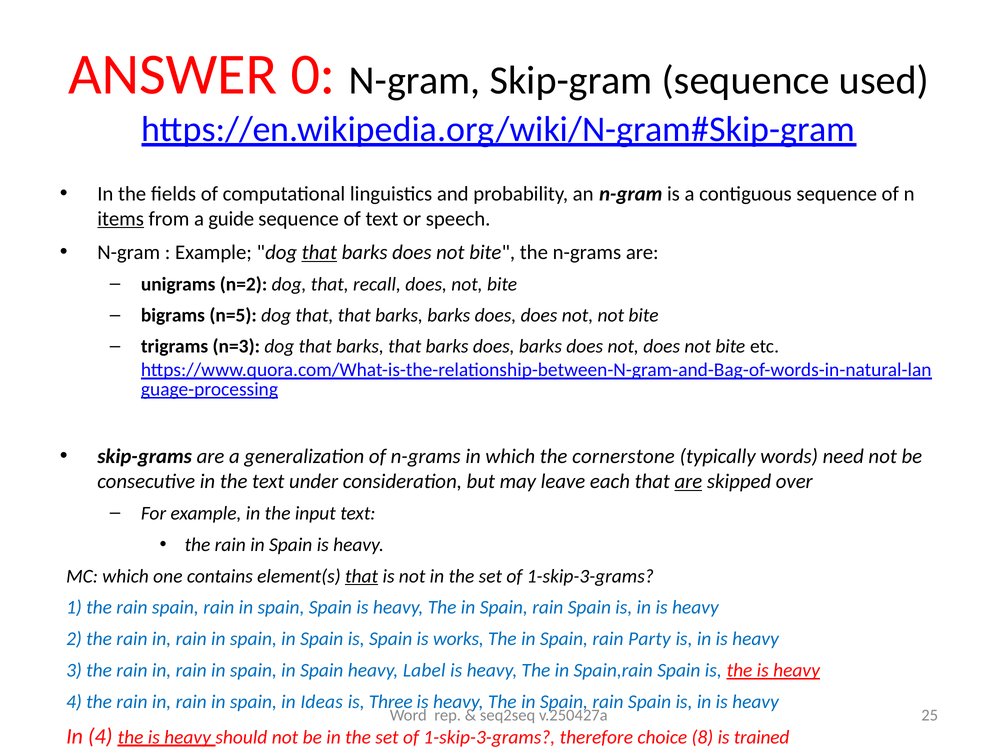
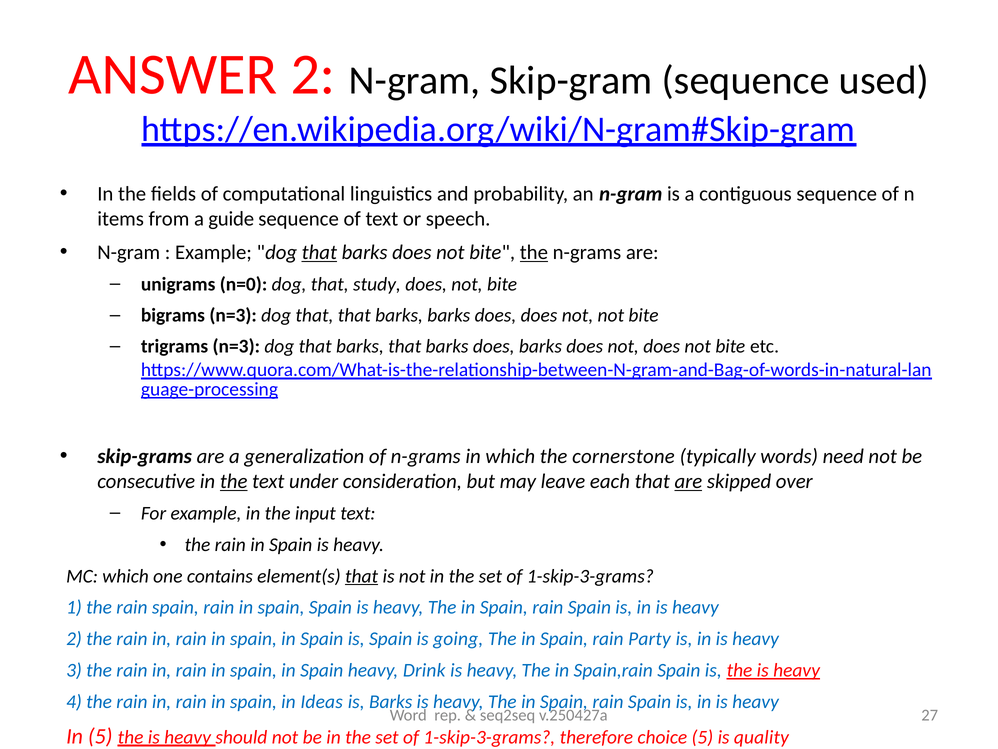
ANSWER 0: 0 -> 2
items underline: present -> none
the at (534, 252) underline: none -> present
n=2: n=2 -> n=0
recall: recall -> study
bigrams n=5: n=5 -> n=3
the at (234, 481) underline: none -> present
works: works -> going
Label: Label -> Drink
is Three: Three -> Barks
25: 25 -> 27
In 4: 4 -> 5
choice 8: 8 -> 5
trained: trained -> quality
